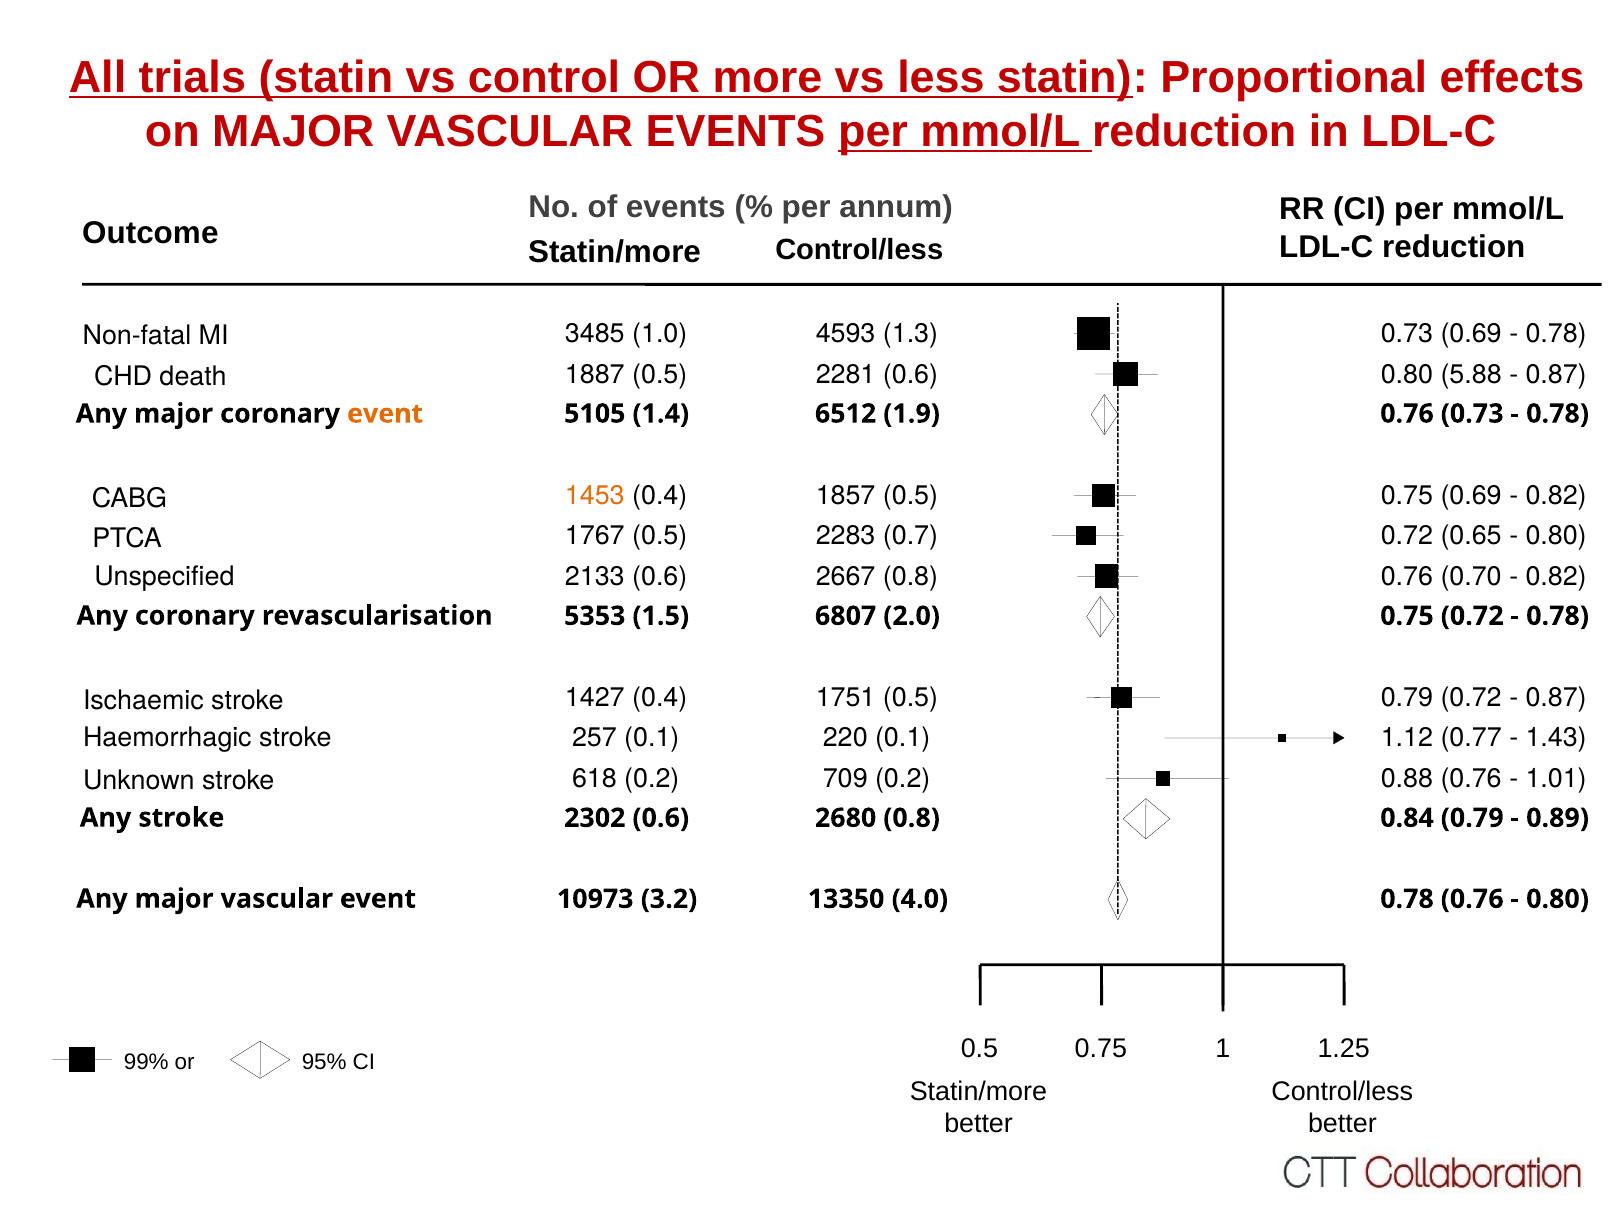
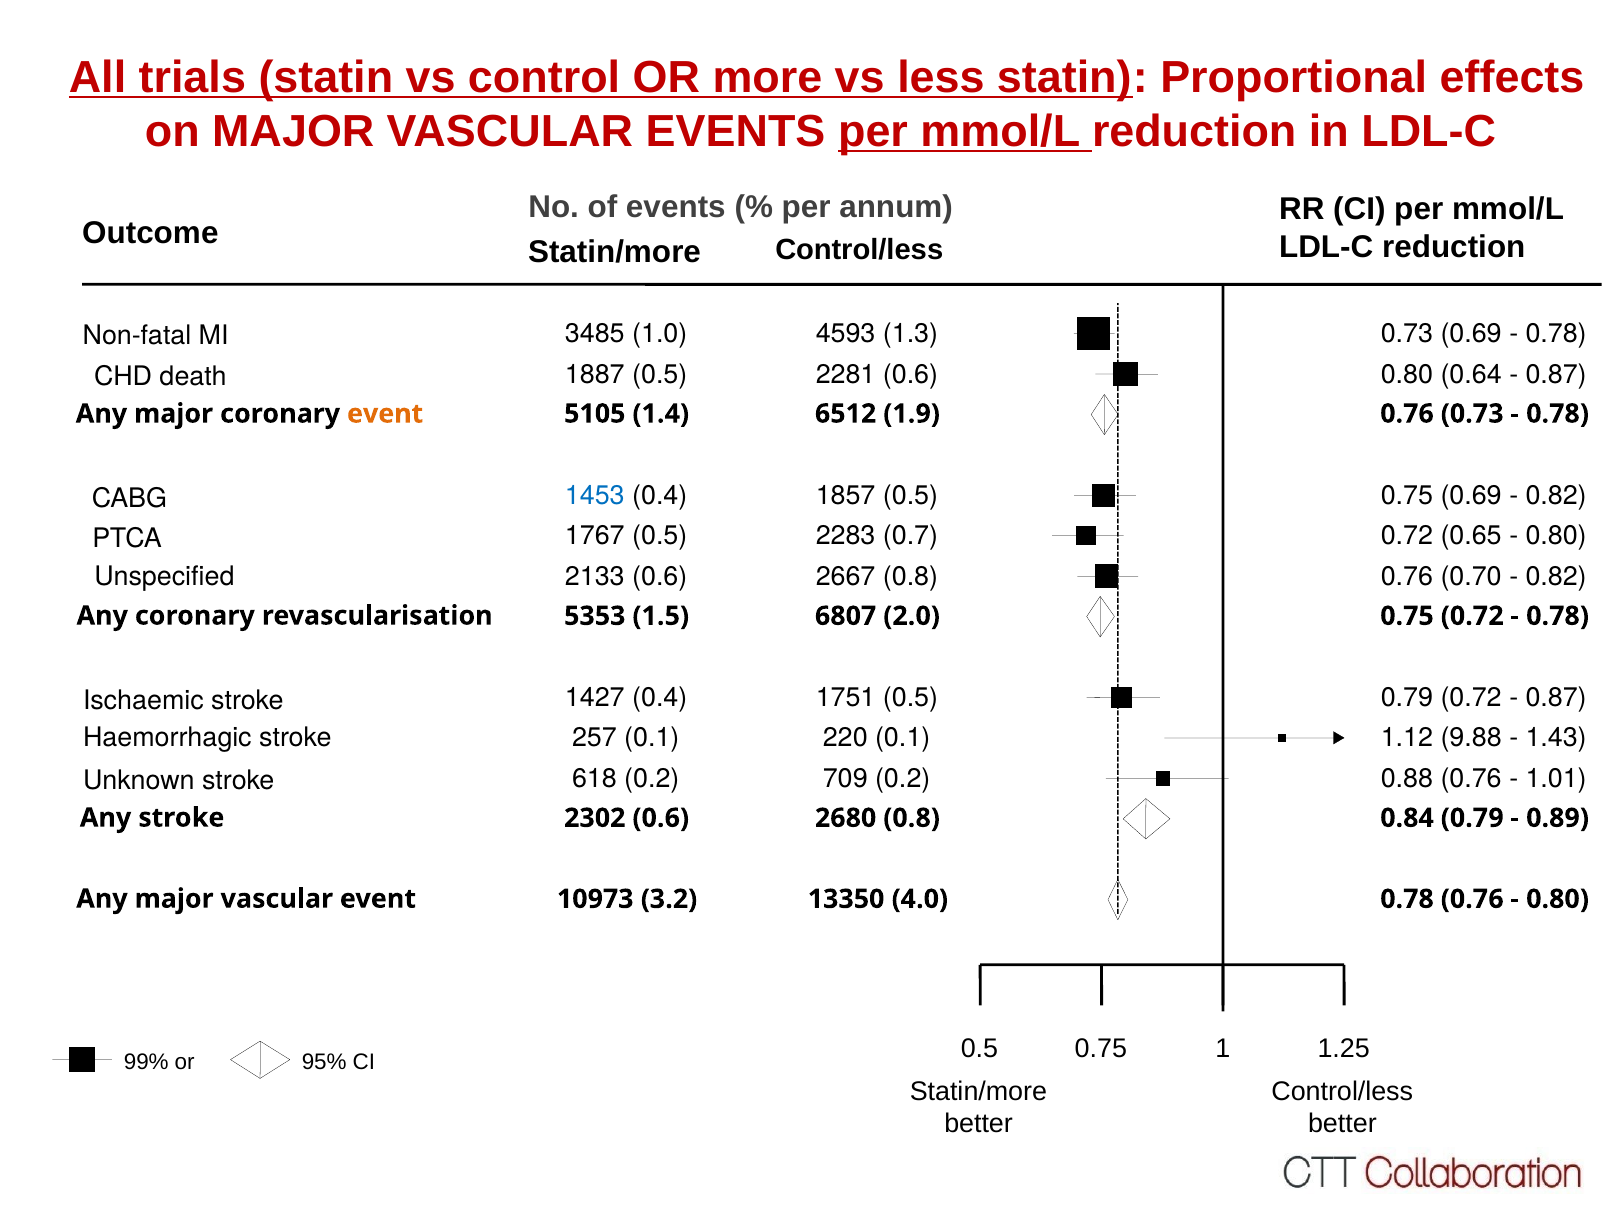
5.88: 5.88 -> 0.64
1453 colour: orange -> blue
0.77: 0.77 -> 9.88
